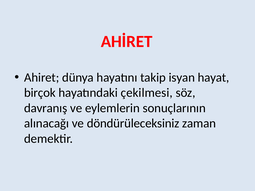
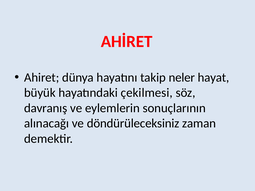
isyan: isyan -> neler
birçok: birçok -> büyük
